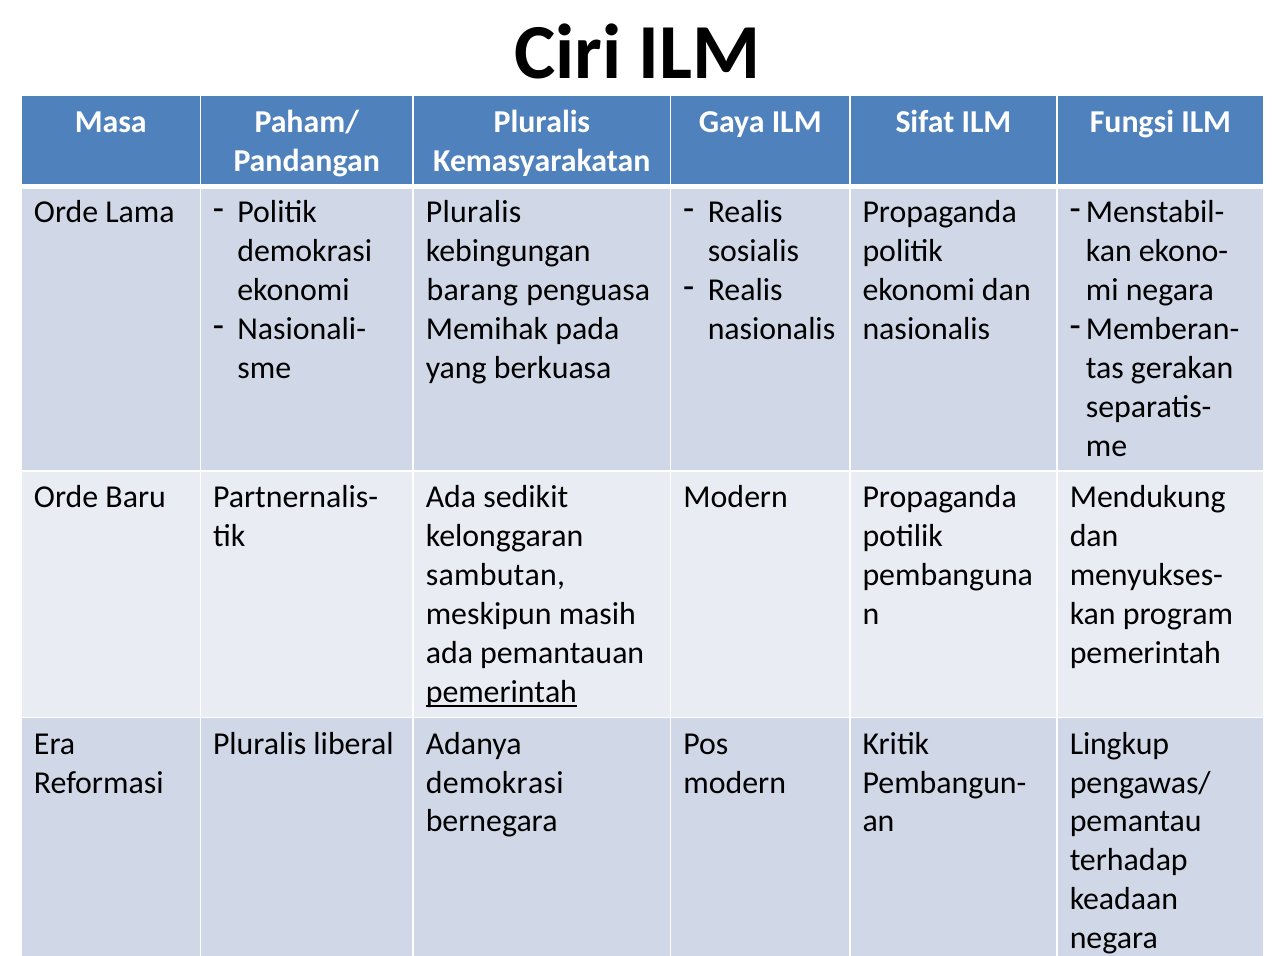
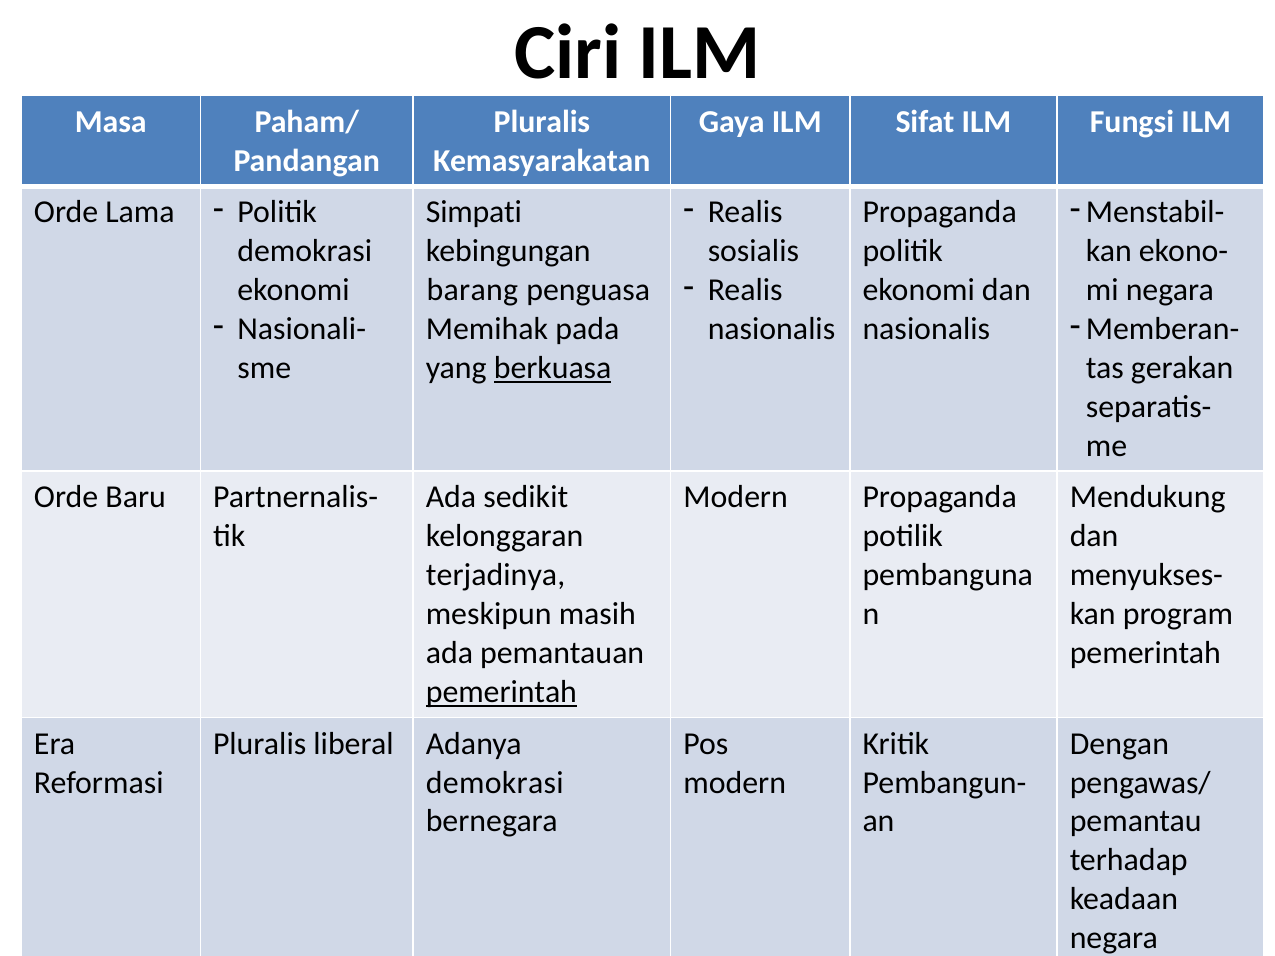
Pluralis at (474, 212): Pluralis -> Simpati
berkuasa underline: none -> present
sambutan: sambutan -> terjadinya
Lingkup: Lingkup -> Dengan
